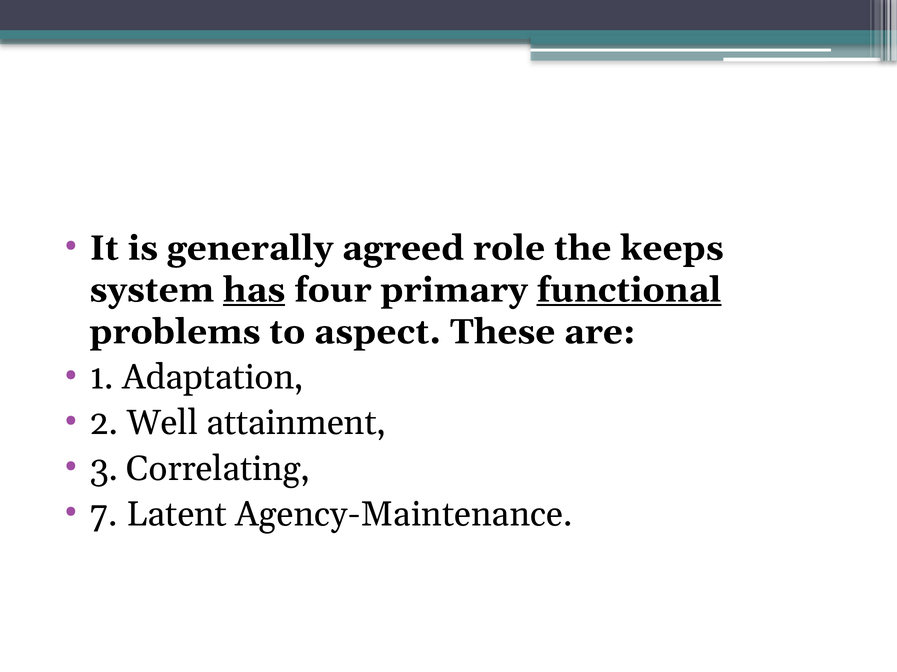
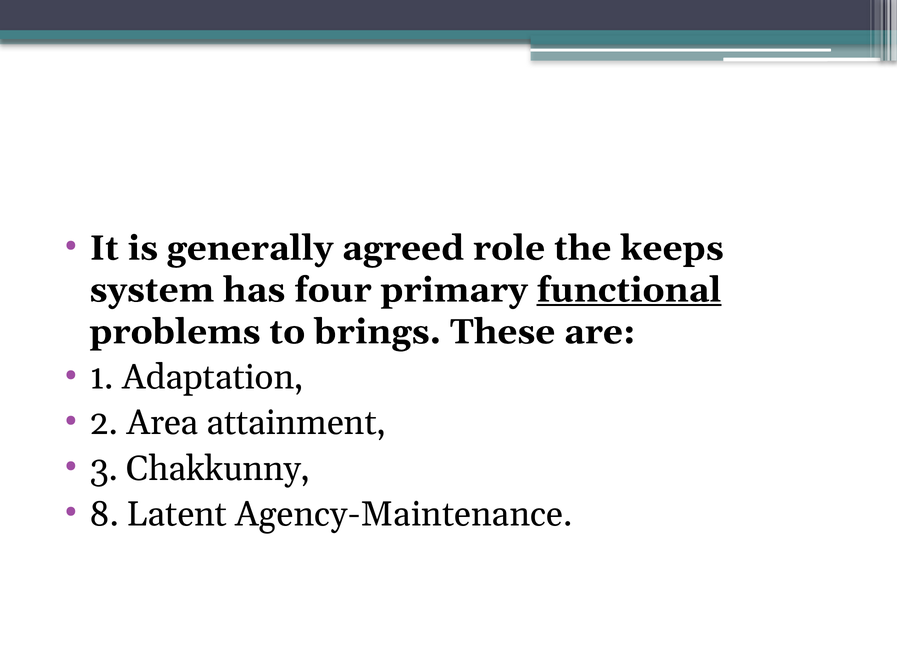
has underline: present -> none
aspect: aspect -> brings
Well: Well -> Area
Correlating: Correlating -> Chakkunny
7: 7 -> 8
